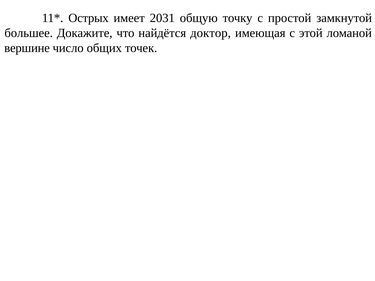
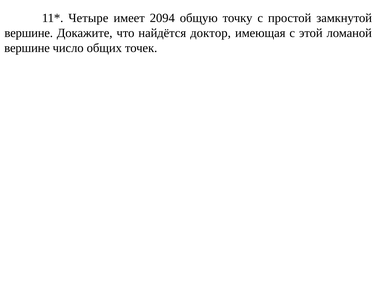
Острых: Острых -> Четыре
2031: 2031 -> 2094
большее at (29, 33): большее -> вершине
